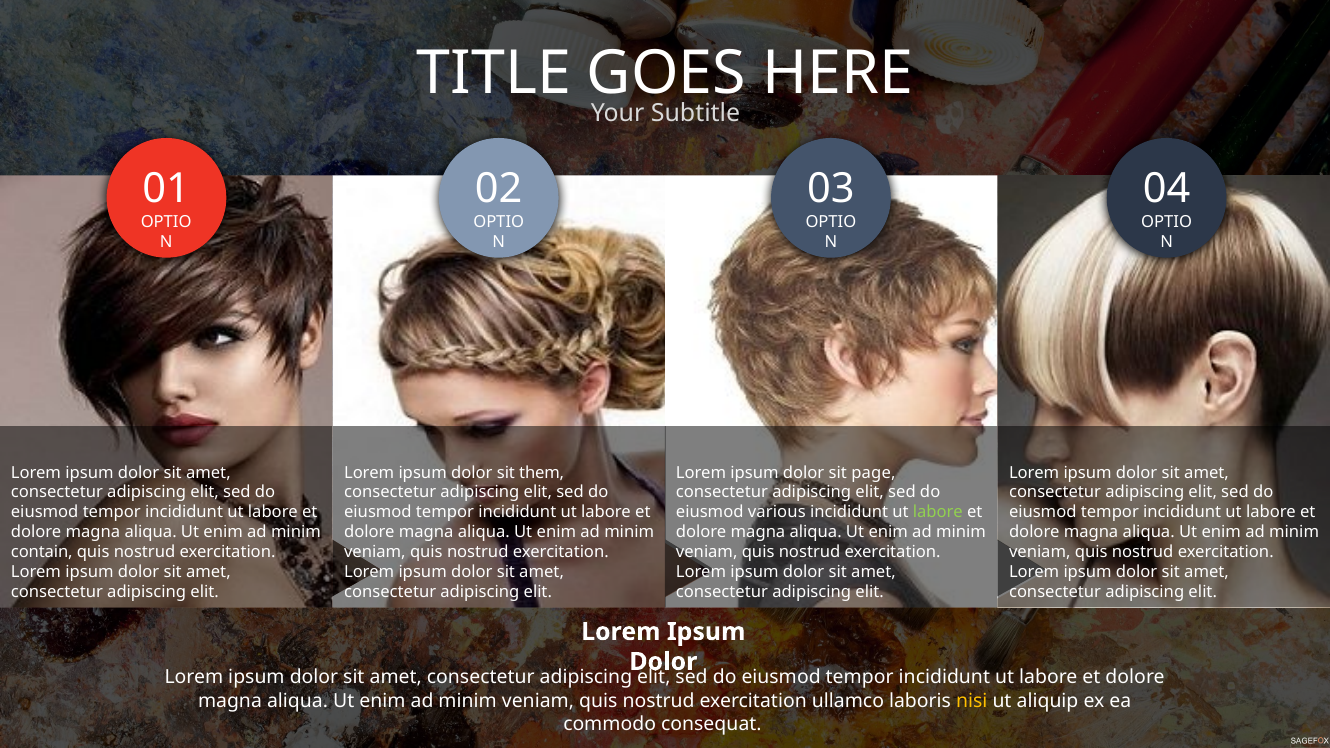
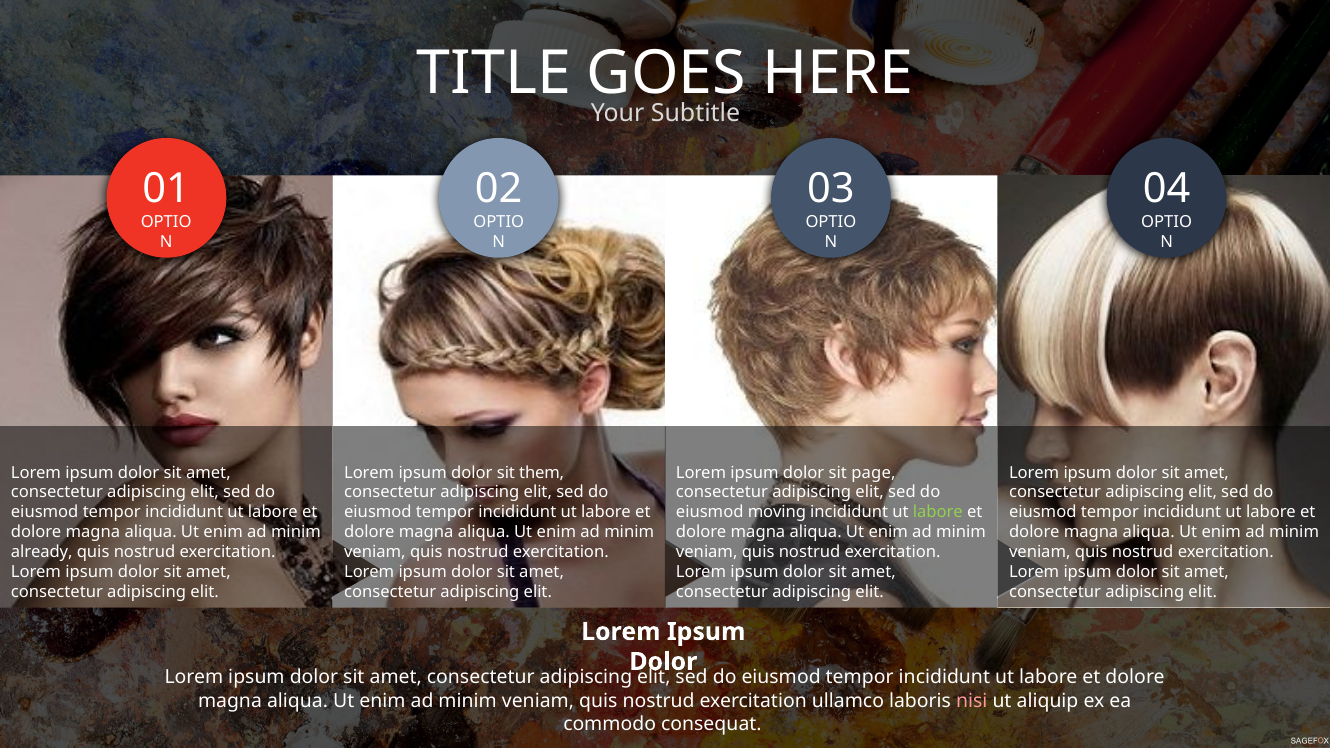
various: various -> moving
contain: contain -> already
nisi colour: yellow -> pink
